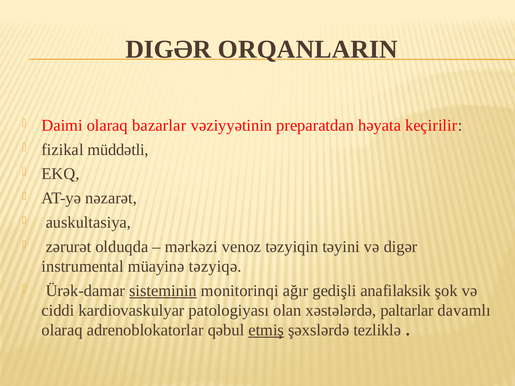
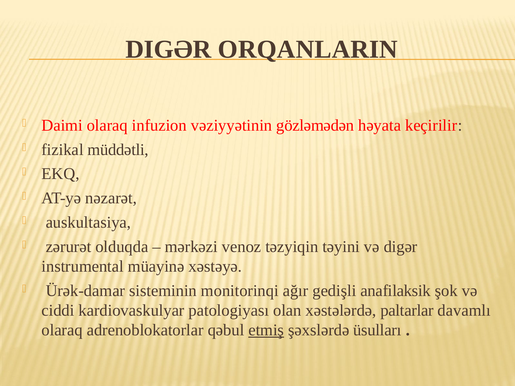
bazarlar: bazarlar -> infuzion
preparatdan: preparatdan -> gözləmədən
təzyiqə: təzyiqə -> xəstəyə
sisteminin underline: present -> none
tezliklə: tezliklə -> üsulları
